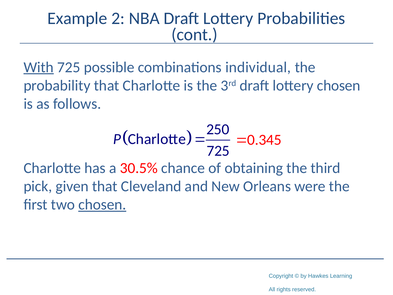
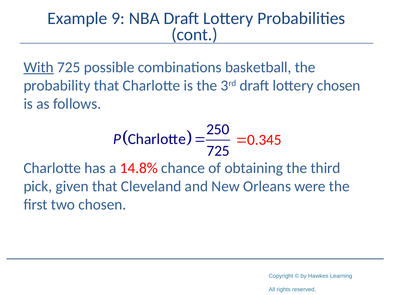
2: 2 -> 9
individual: individual -> basketball
30.5%: 30.5% -> 14.8%
chosen at (102, 204) underline: present -> none
